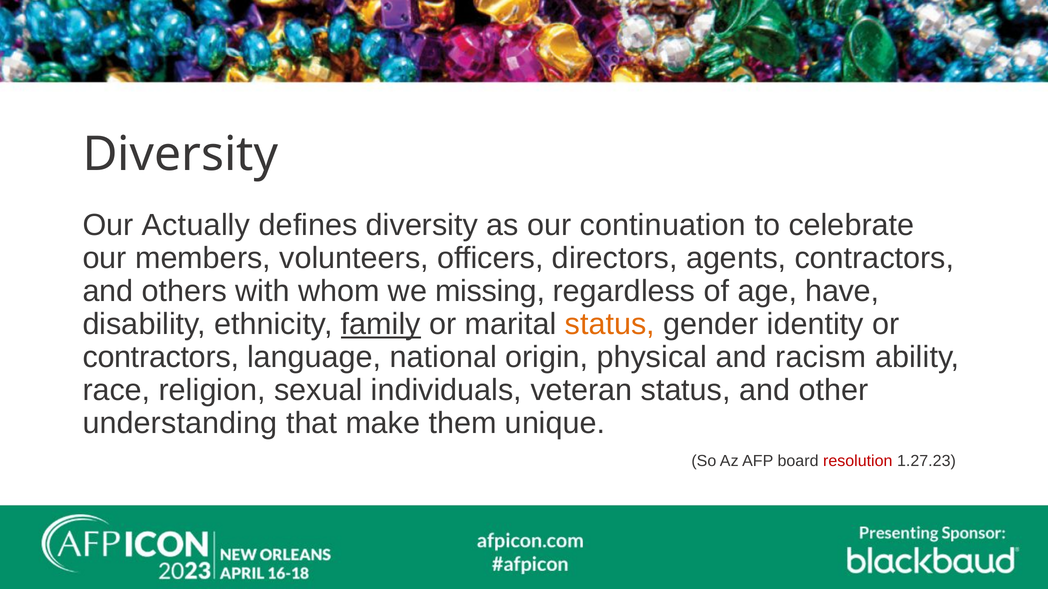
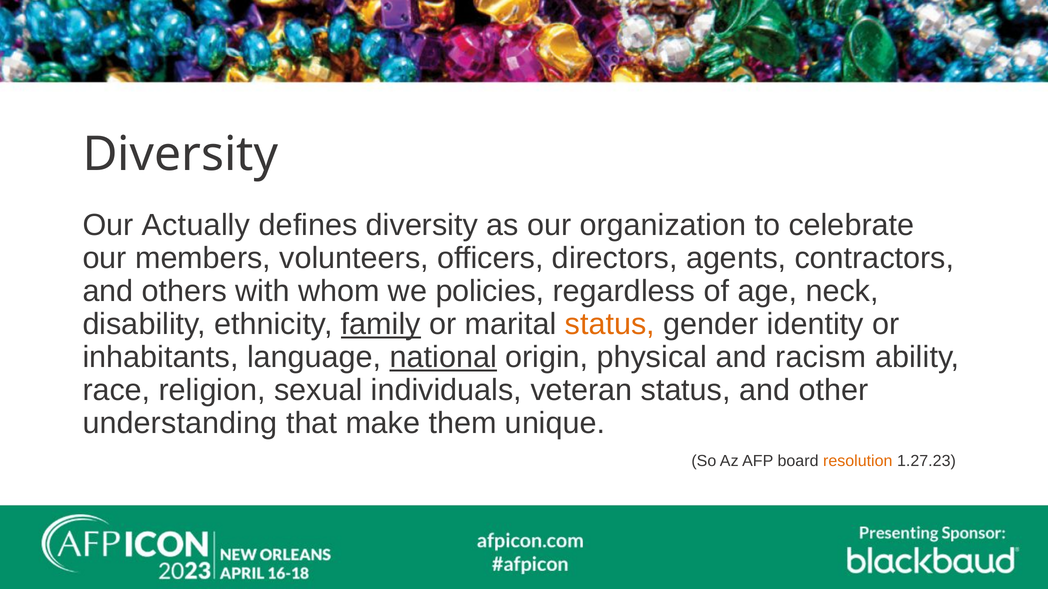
continuation: continuation -> organization
missing: missing -> policies
have: have -> neck
contractors at (161, 358): contractors -> inhabitants
national underline: none -> present
resolution colour: red -> orange
